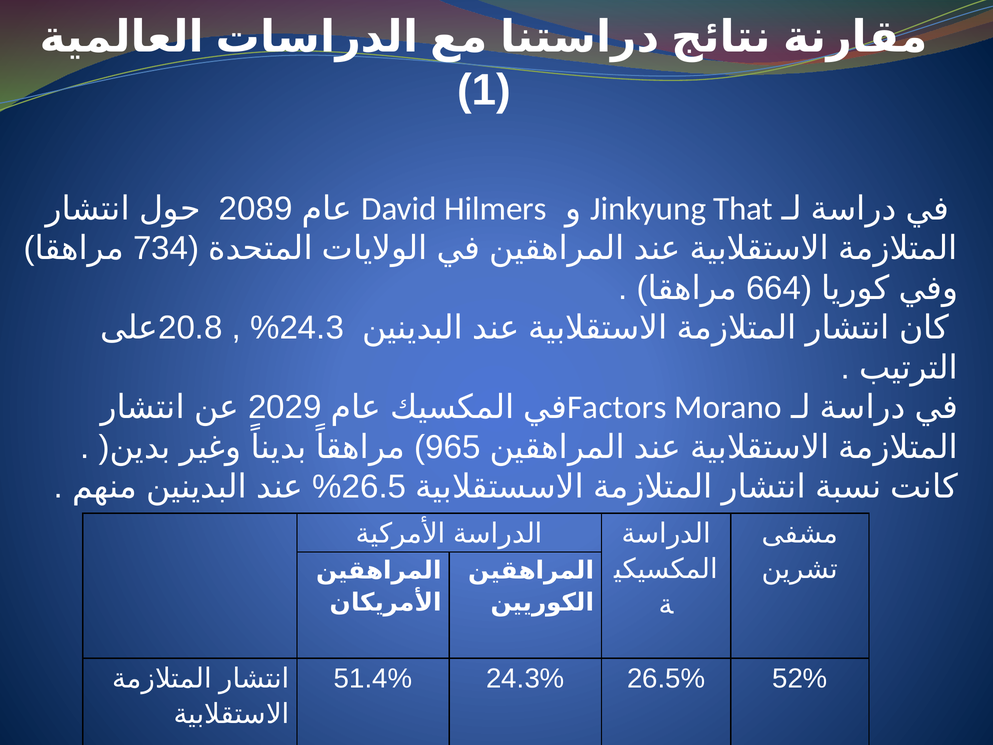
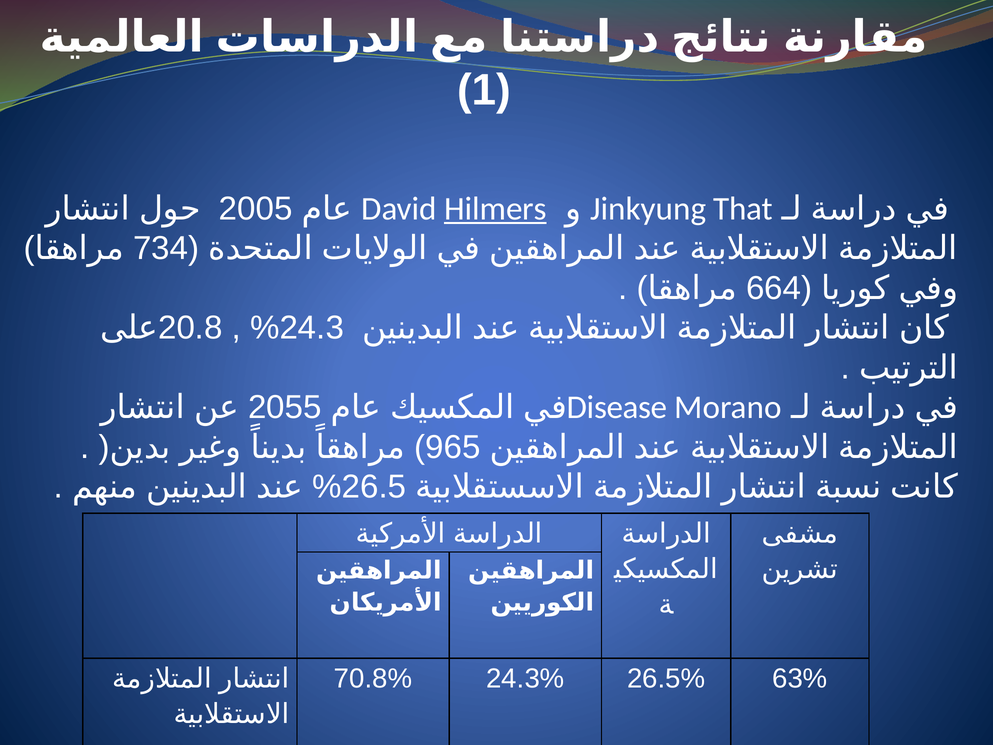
2089: 2089 -> 2005
Hilmers underline: none -> present
2029: 2029 -> 2055
Factors: Factors -> Disease
51.4%: 51.4% -> 70.8%
52%: 52% -> 63%
